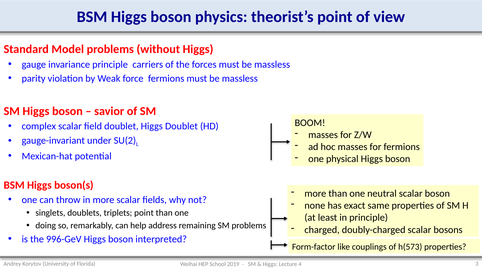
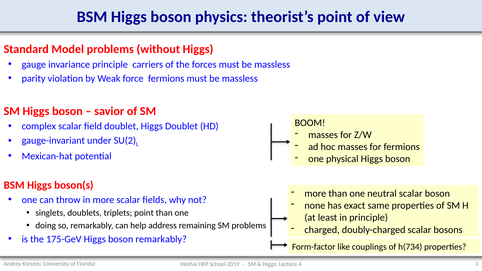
996-GeV: 996-GeV -> 175-GeV
boson interpreted: interpreted -> remarkably
h(573: h(573 -> h(734
